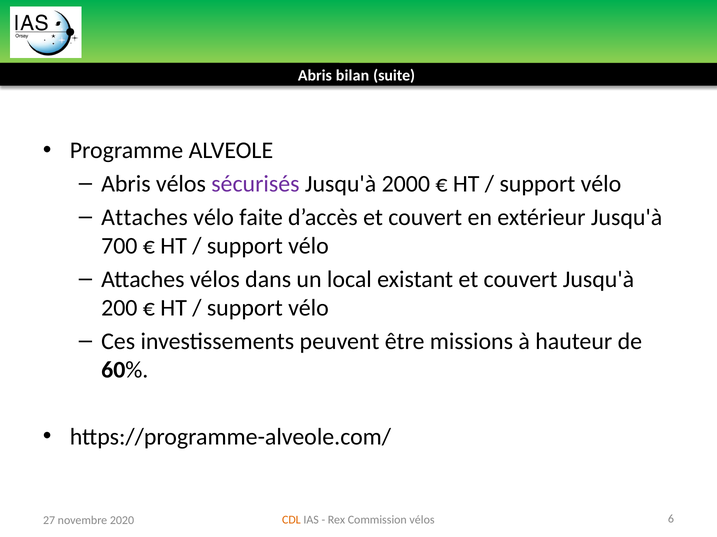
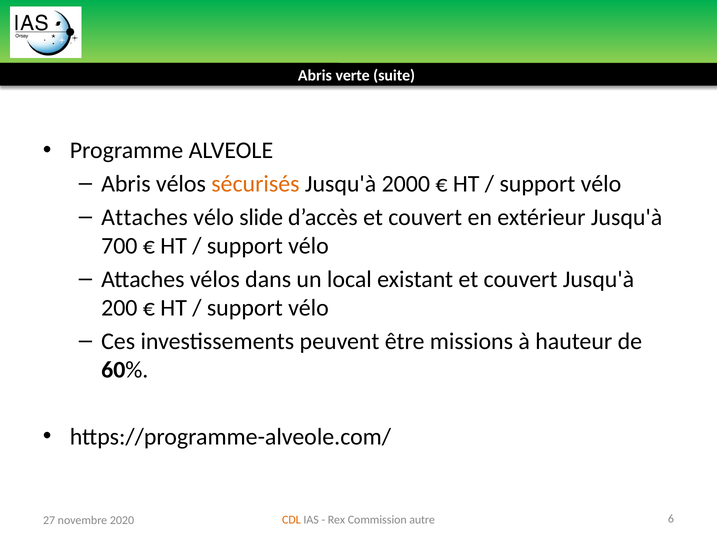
bilan: bilan -> verte
sécurisés colour: purple -> orange
faite: faite -> slide
Commission vélos: vélos -> autre
